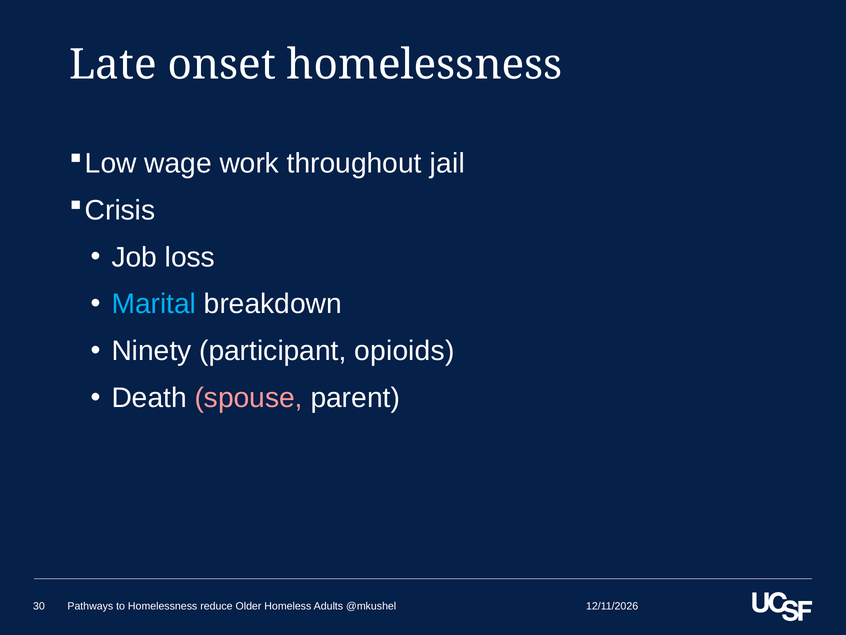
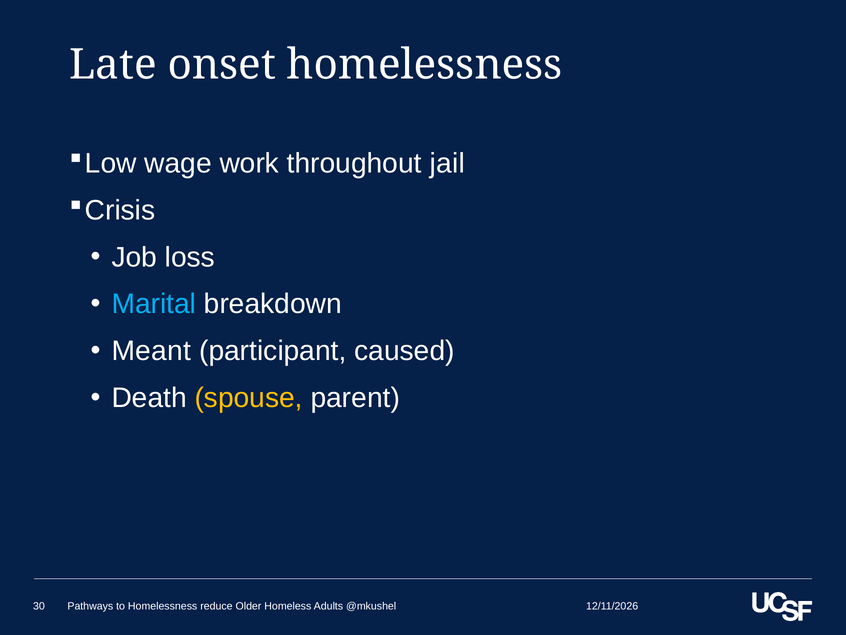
Ninety: Ninety -> Meant
opioids: opioids -> caused
spouse colour: pink -> yellow
